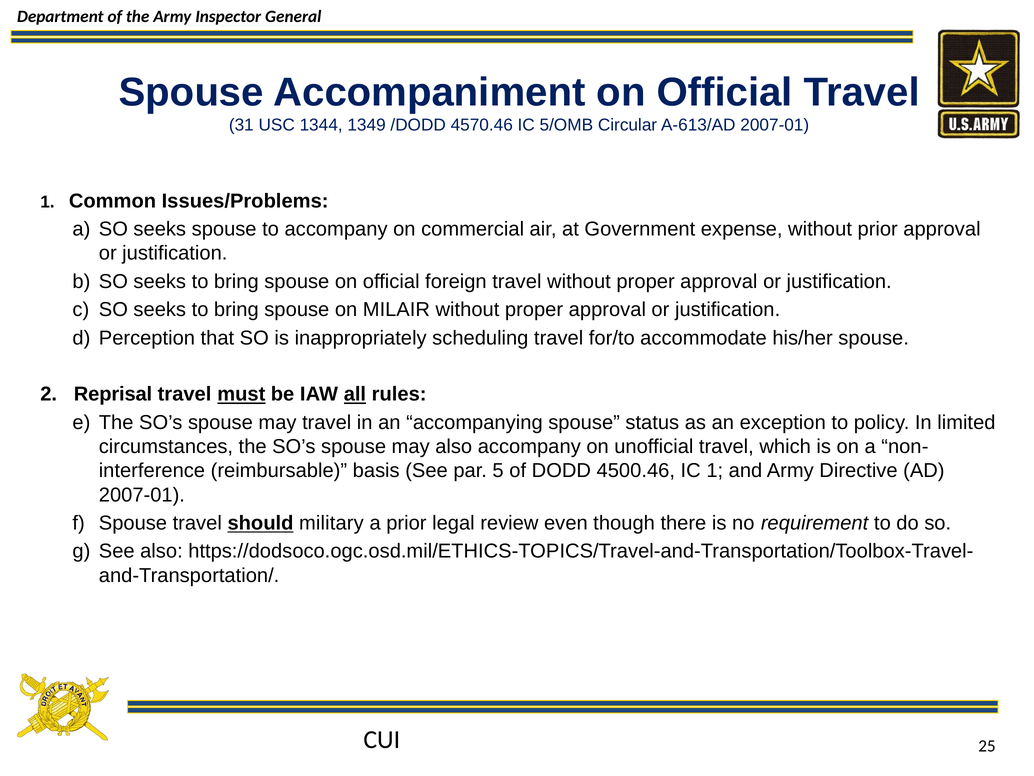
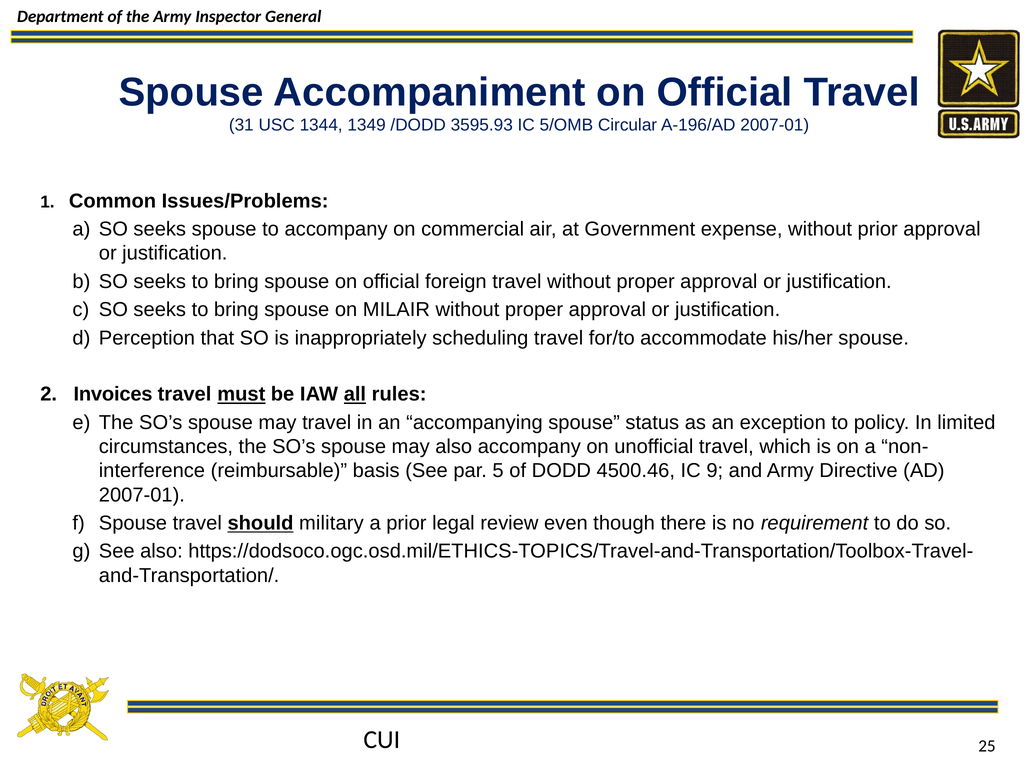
4570.46: 4570.46 -> 3595.93
A-613/AD: A-613/AD -> A-196/AD
Reprisal: Reprisal -> Invoices
IC 1: 1 -> 9
